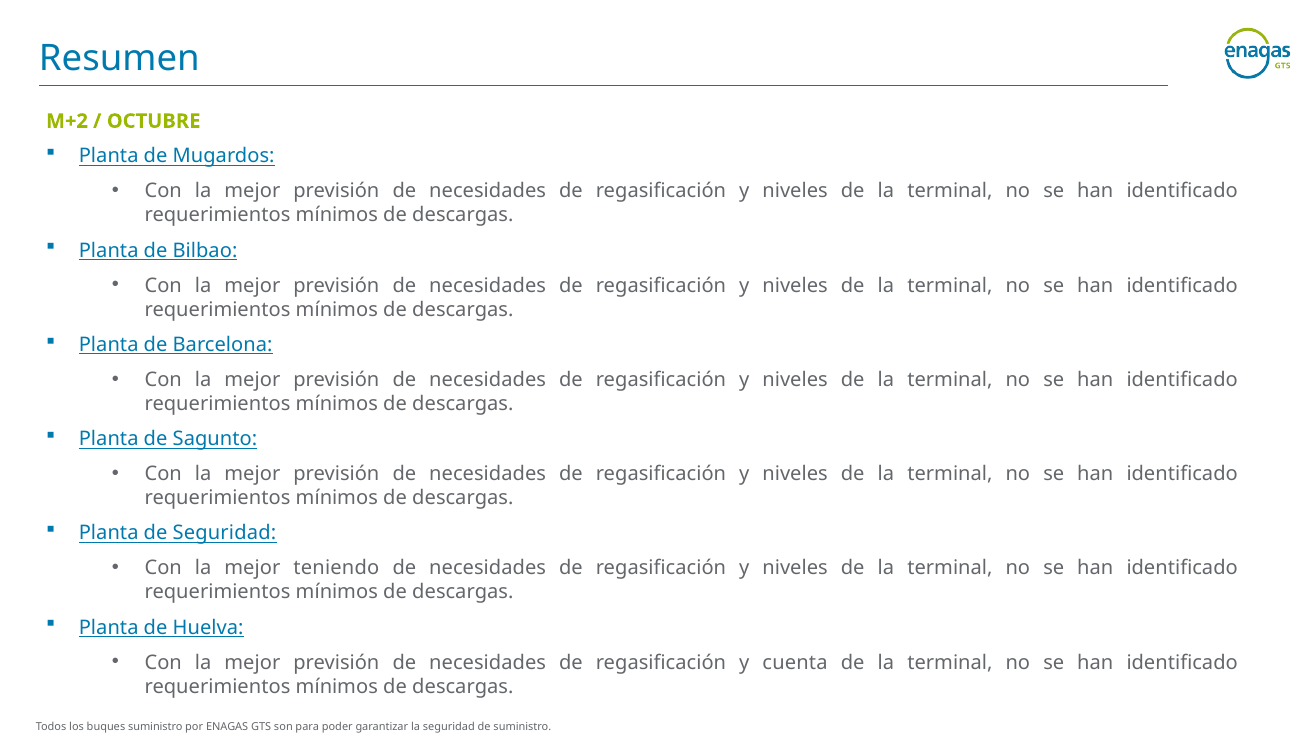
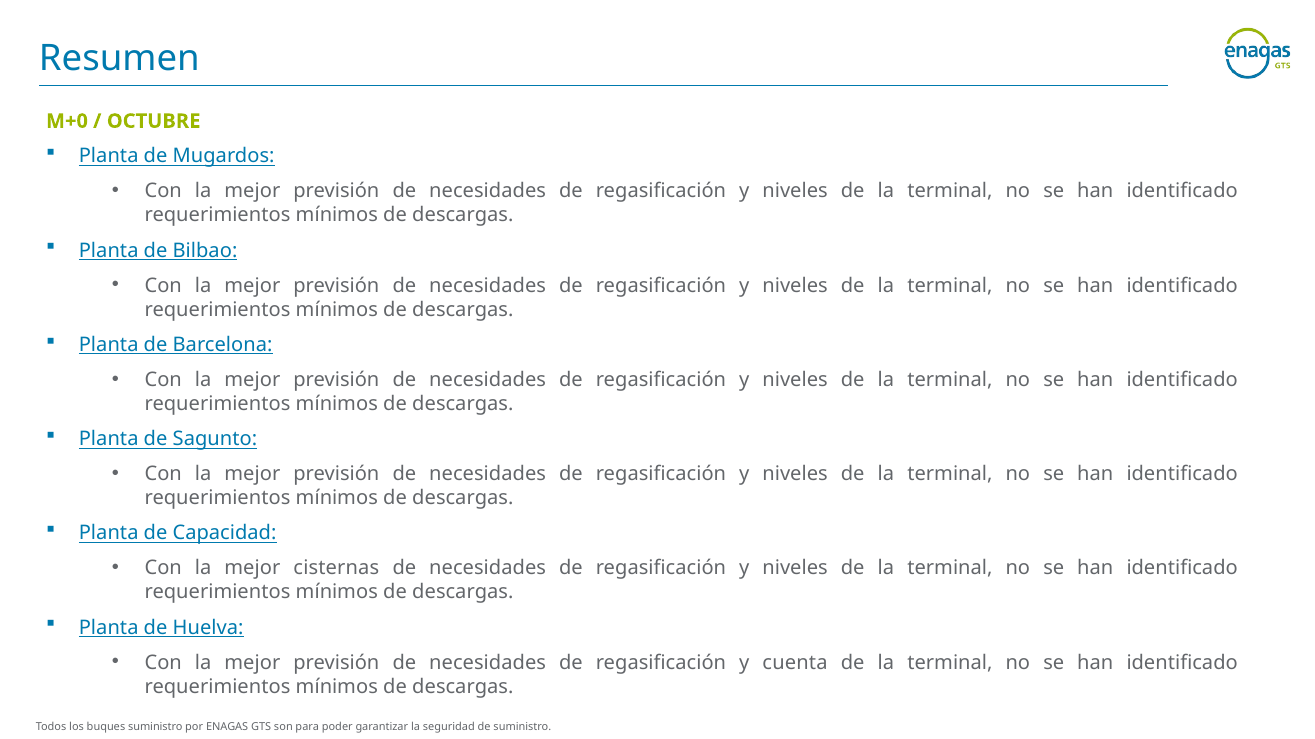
M+2: M+2 -> M+0
de Seguridad: Seguridad -> Capacidad
teniendo: teniendo -> cisternas
